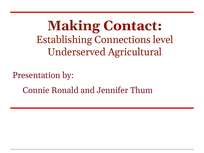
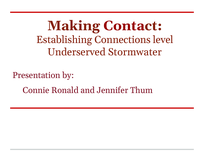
Agricultural: Agricultural -> Stormwater
